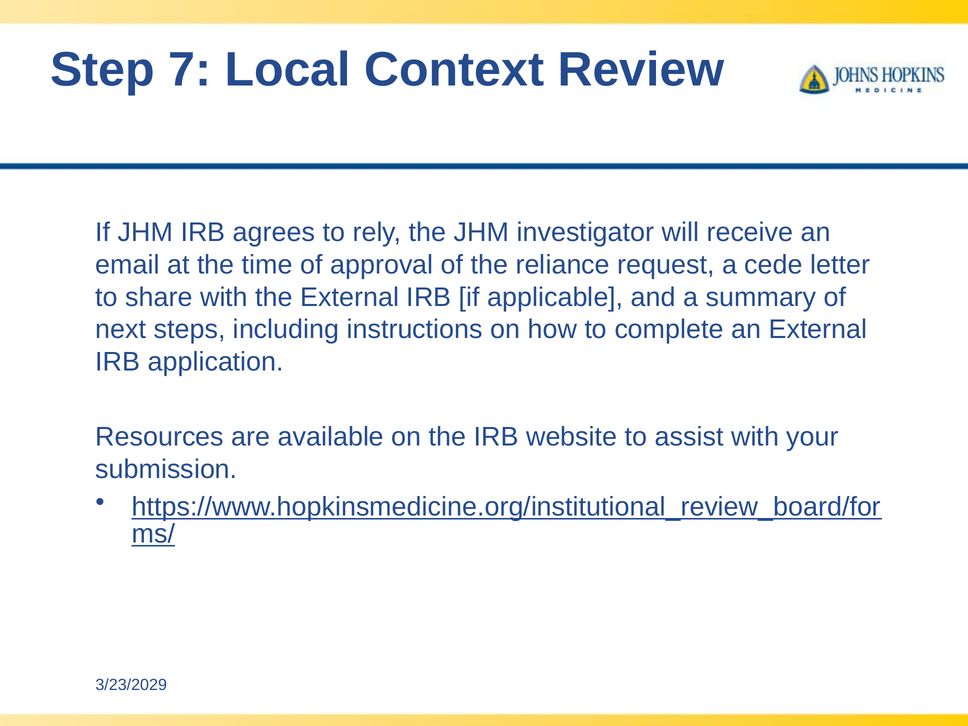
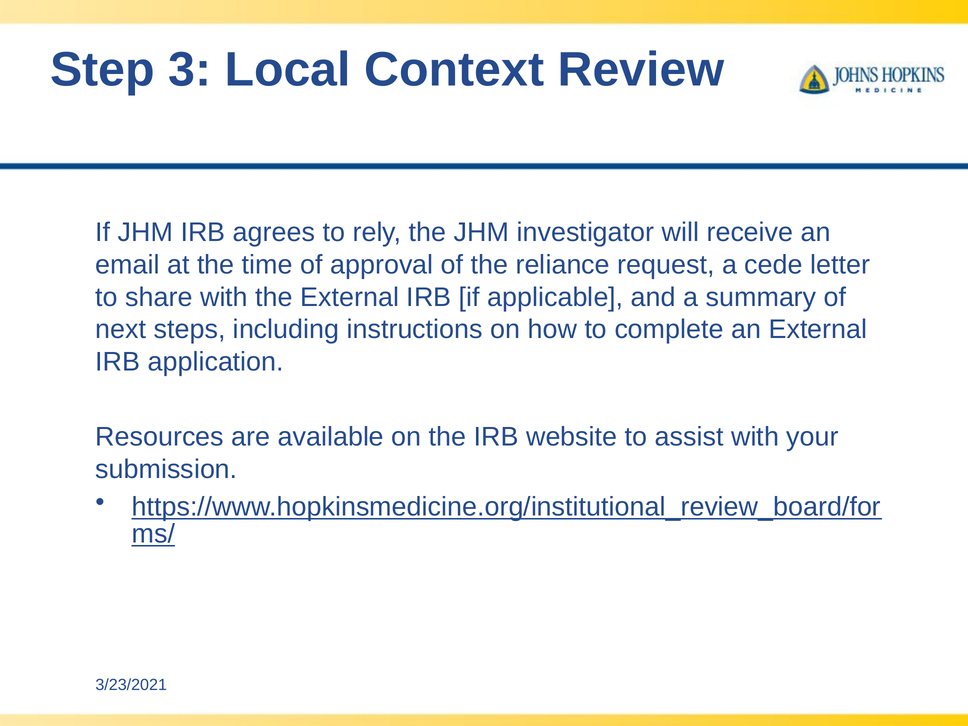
7: 7 -> 3
3/23/2029: 3/23/2029 -> 3/23/2021
